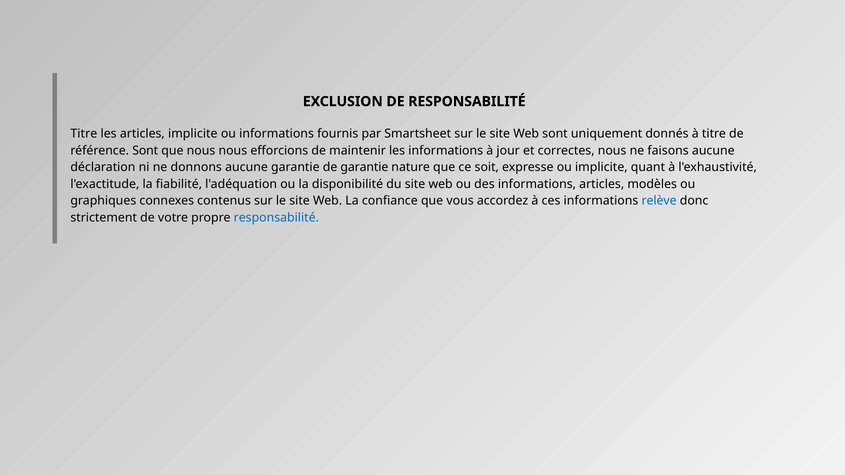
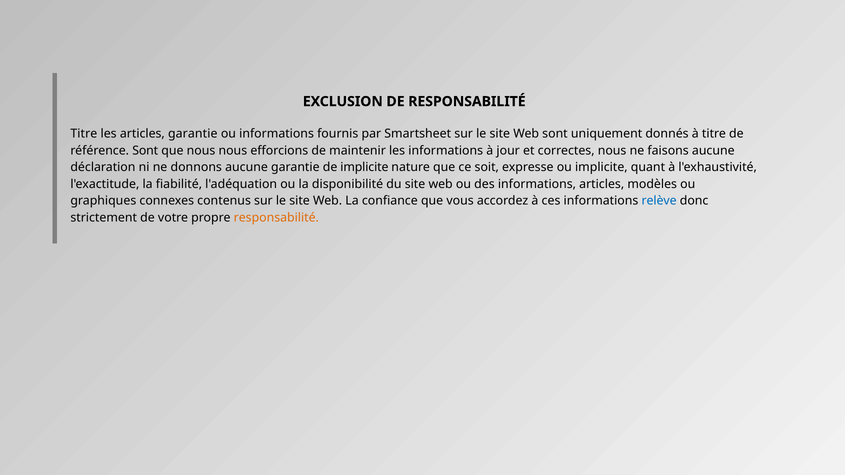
articles implicite: implicite -> garantie
de garantie: garantie -> implicite
responsabilité at (276, 218) colour: blue -> orange
